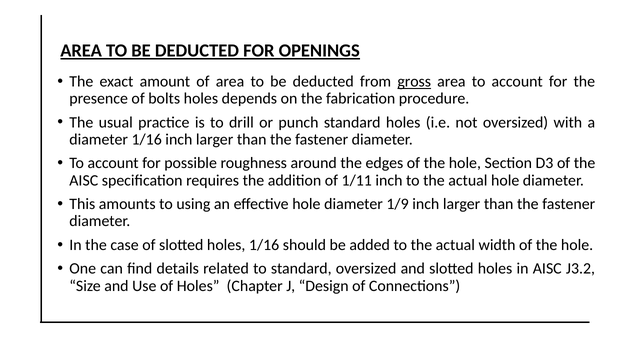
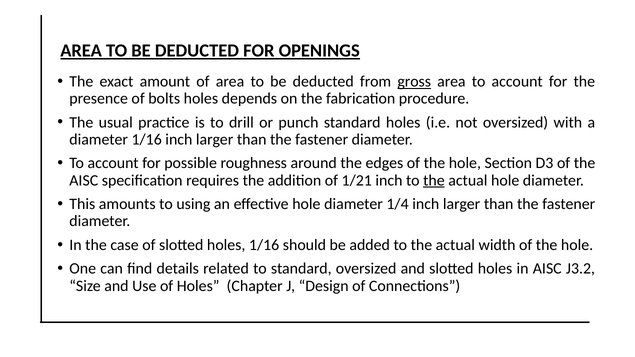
1/11: 1/11 -> 1/21
the at (434, 180) underline: none -> present
1/9: 1/9 -> 1/4
